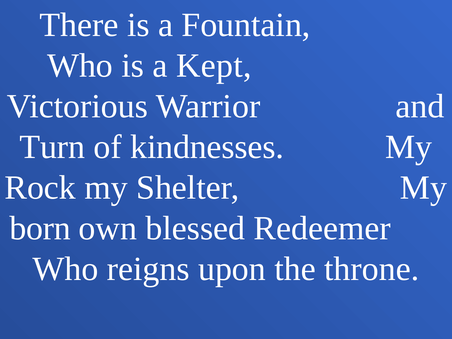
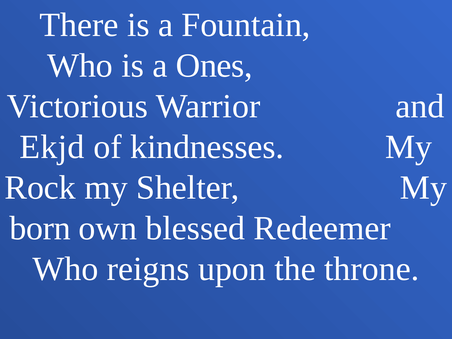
Kept: Kept -> Ones
Turn: Turn -> Ekjd
